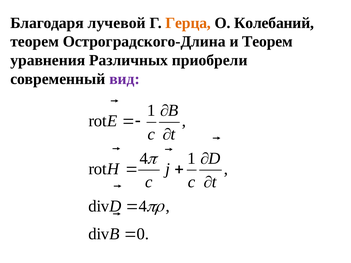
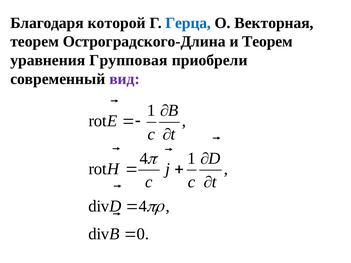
лучевой: лучевой -> которой
Герца colour: orange -> blue
Колебаний: Колебаний -> Векторная
Различных: Различных -> Групповая
